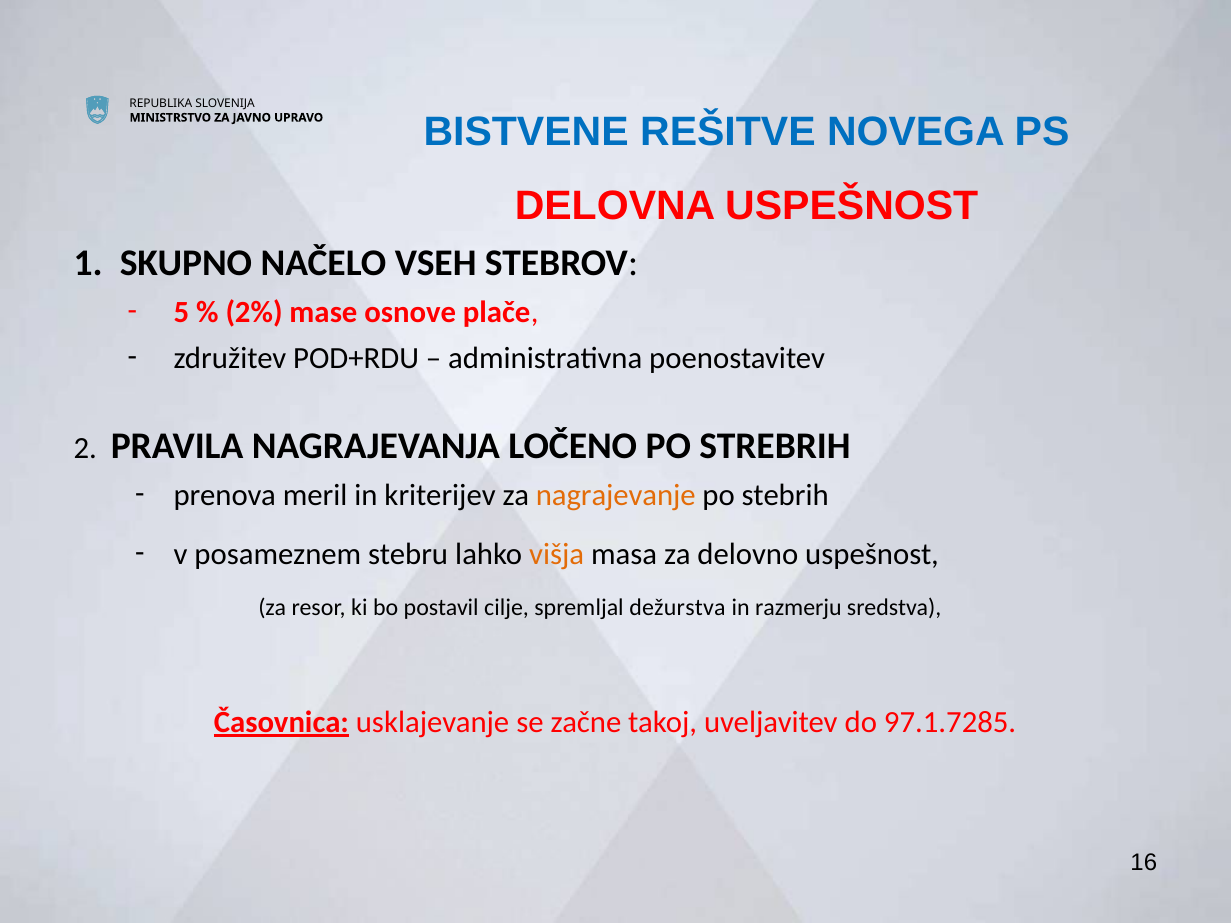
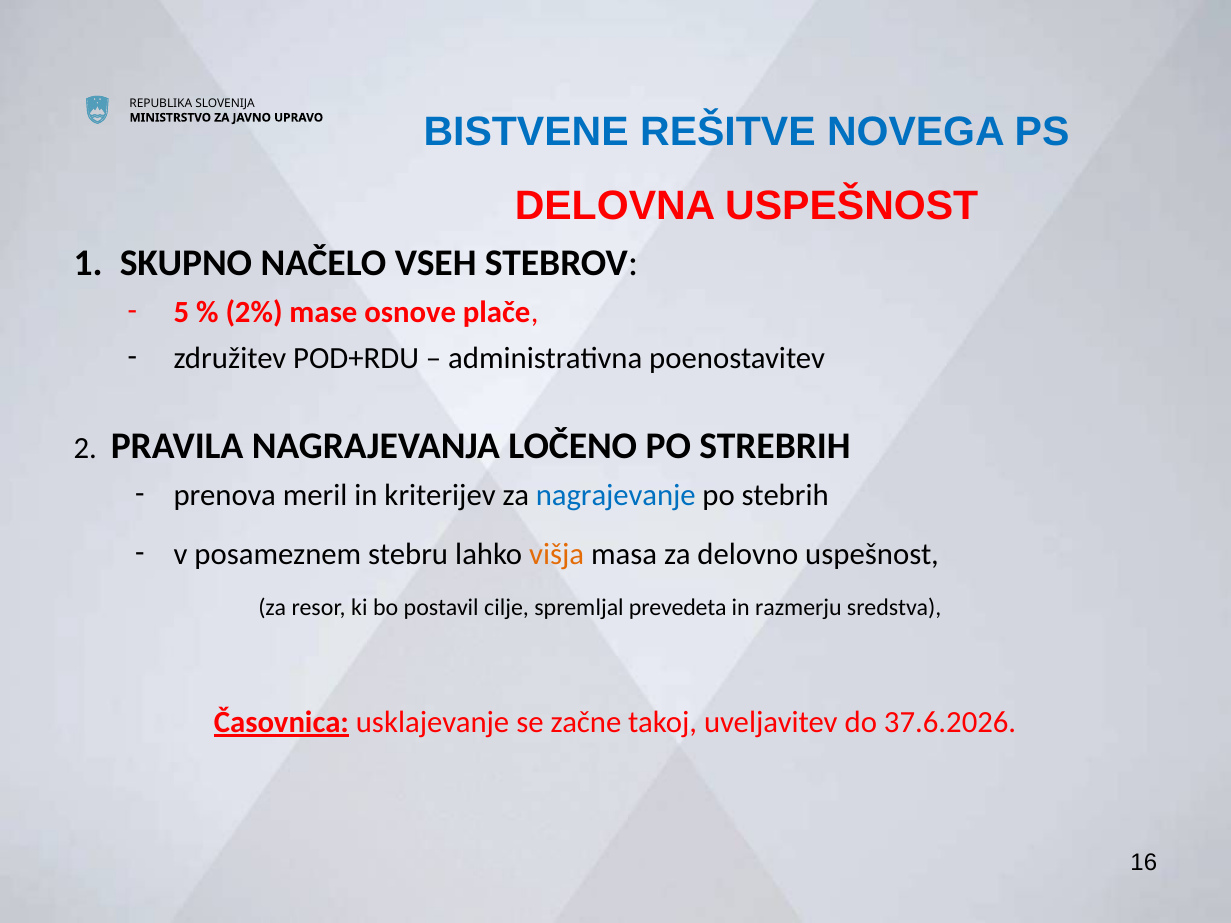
nagrajevanje colour: orange -> blue
dežurstva: dežurstva -> prevedeta
97.1.7285: 97.1.7285 -> 37.6.2026
